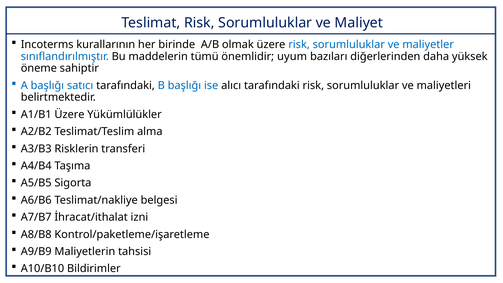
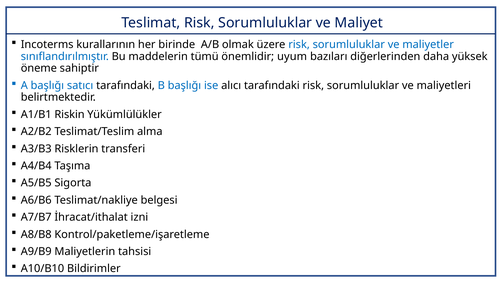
A1/B1 Üzere: Üzere -> Riskin
